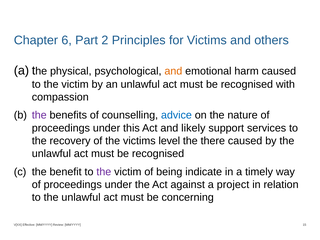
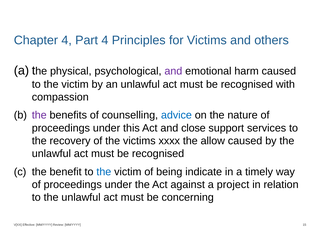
Chapter 6: 6 -> 4
Part 2: 2 -> 4
and at (173, 71) colour: orange -> purple
likely: likely -> close
level: level -> xxxx
there: there -> allow
the at (104, 172) colour: purple -> blue
